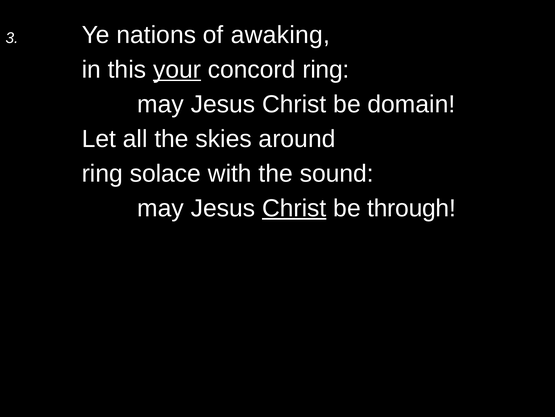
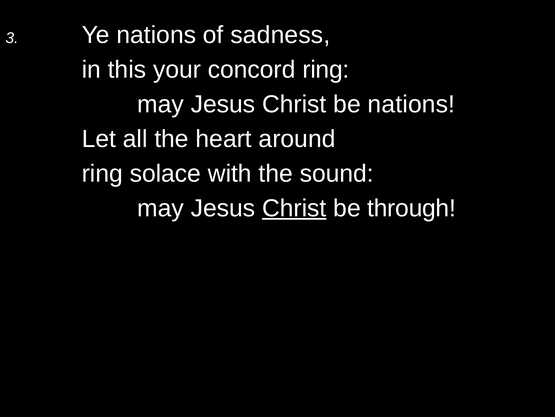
awaking: awaking -> sadness
your underline: present -> none
be domain: domain -> nations
skies: skies -> heart
